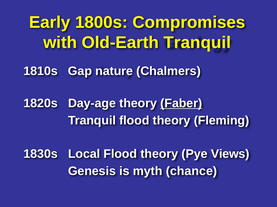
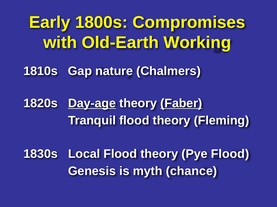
Old-Earth Tranquil: Tranquil -> Working
Day-age underline: none -> present
Pye Views: Views -> Flood
